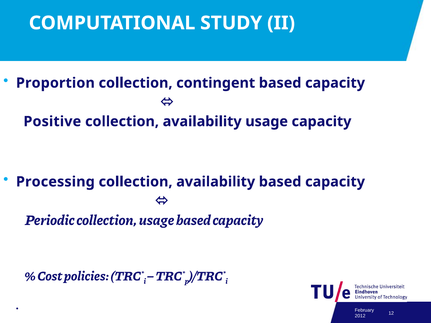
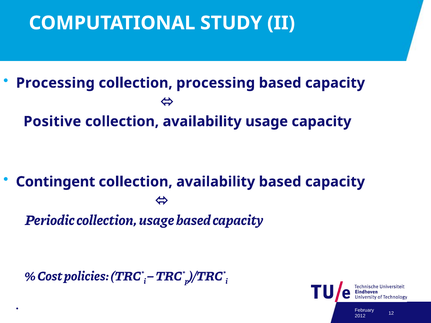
Proportion at (55, 83): Proportion -> Processing
collection contingent: contingent -> processing
Processing: Processing -> Contingent
